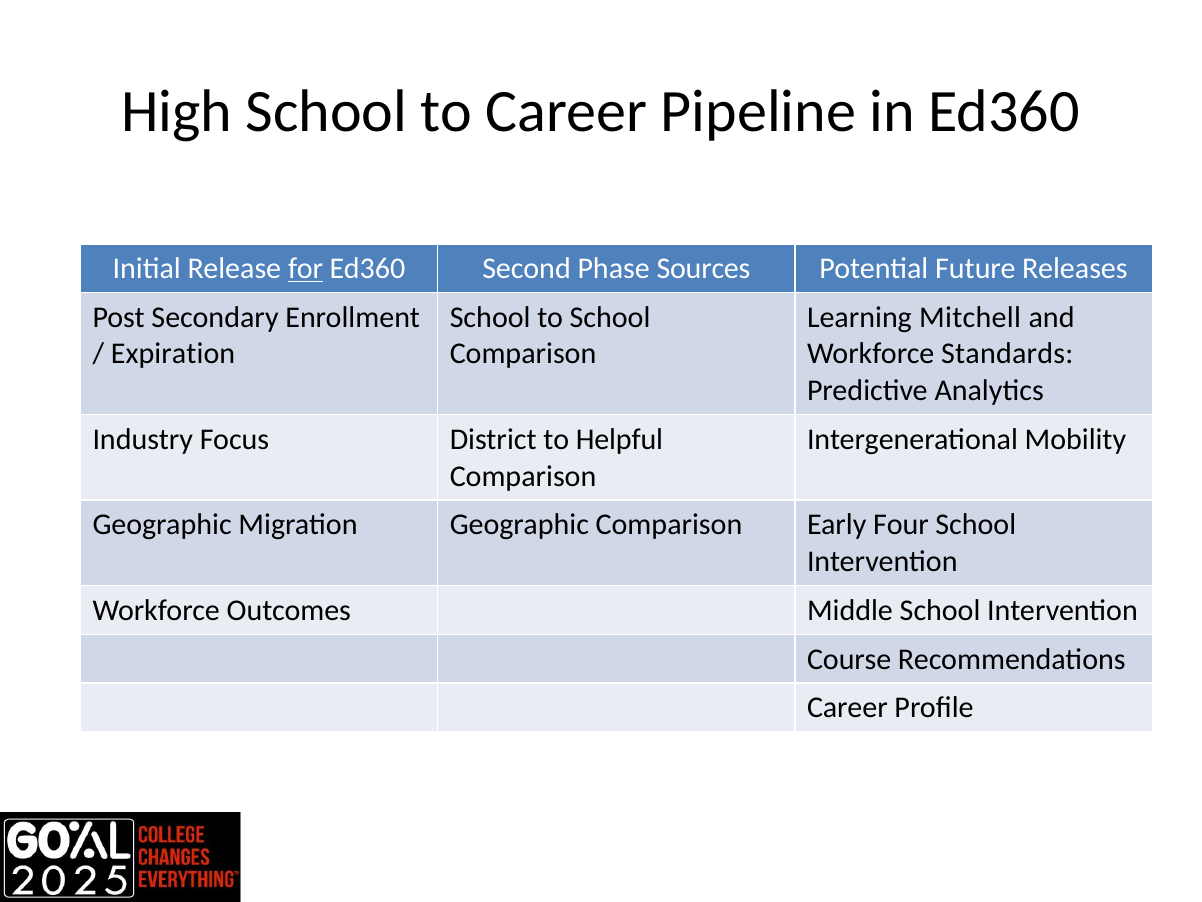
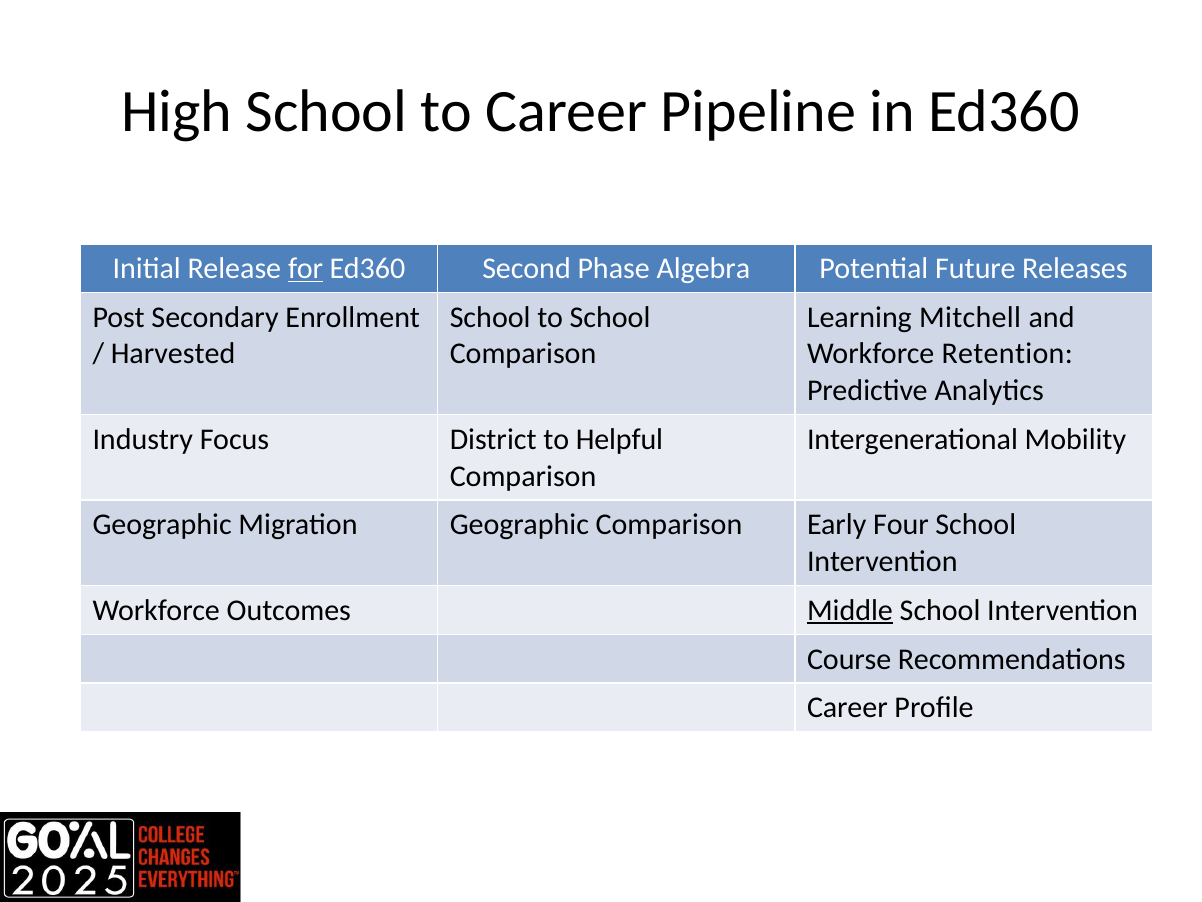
Sources: Sources -> Algebra
Expiration: Expiration -> Harvested
Standards: Standards -> Retention
Middle underline: none -> present
